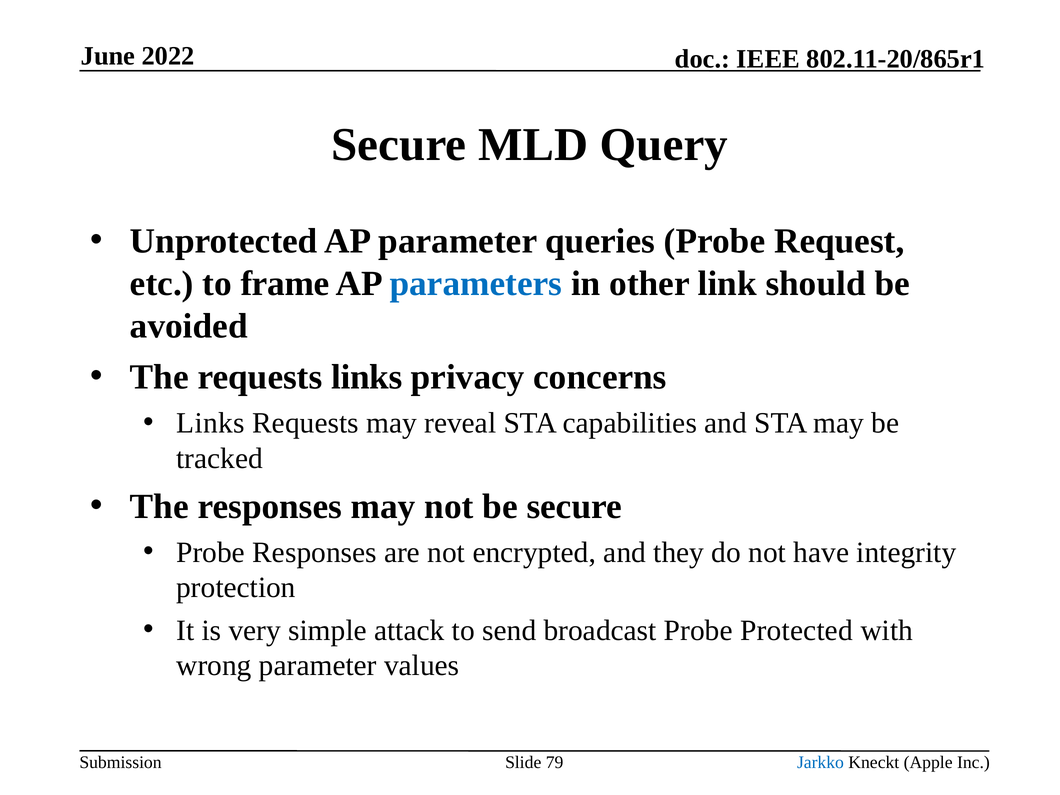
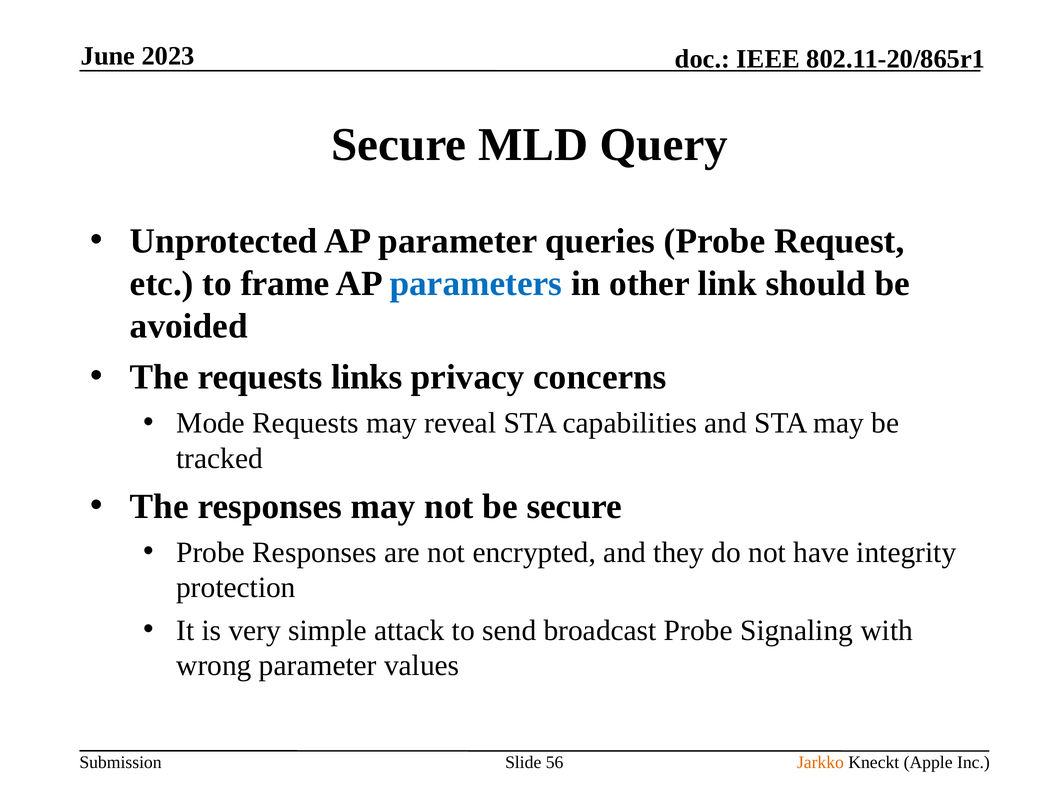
2022: 2022 -> 2023
Links at (211, 423): Links -> Mode
Protected: Protected -> Signaling
79: 79 -> 56
Jarkko colour: blue -> orange
